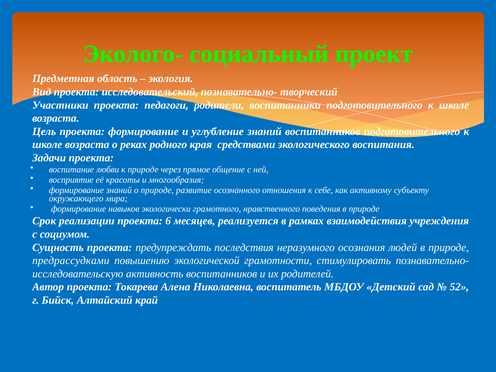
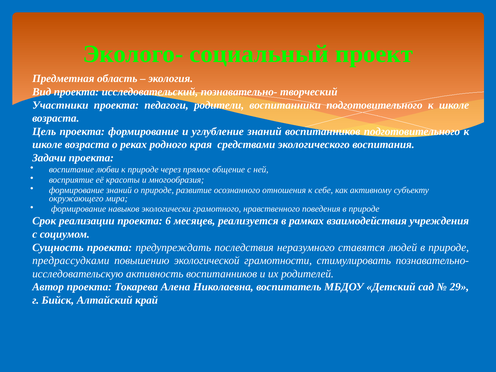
осознания: осознания -> ставятся
52: 52 -> 29
